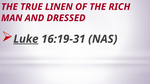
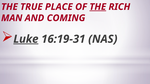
LINEN: LINEN -> PLACE
THE at (98, 7) underline: none -> present
DRESSED: DRESSED -> COMING
